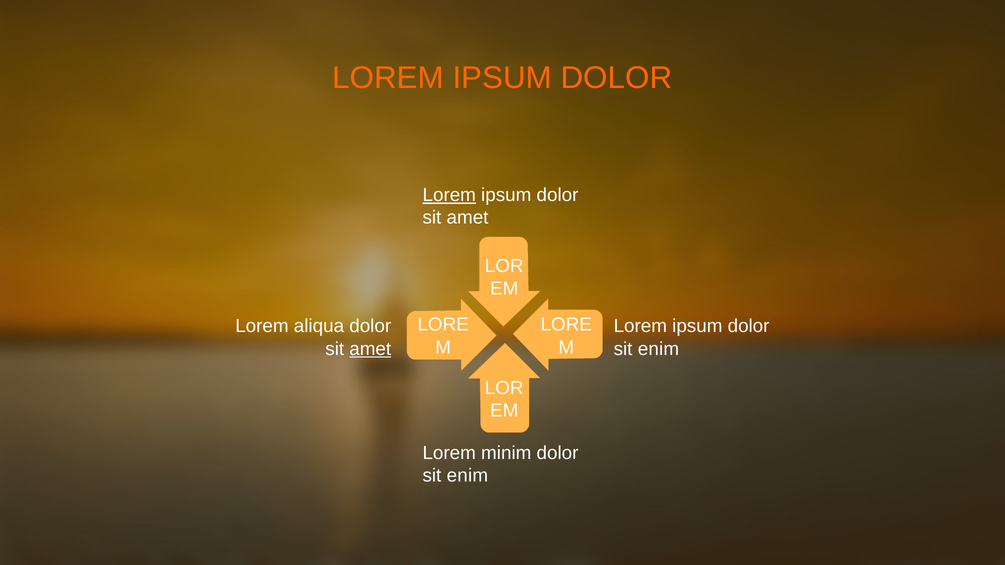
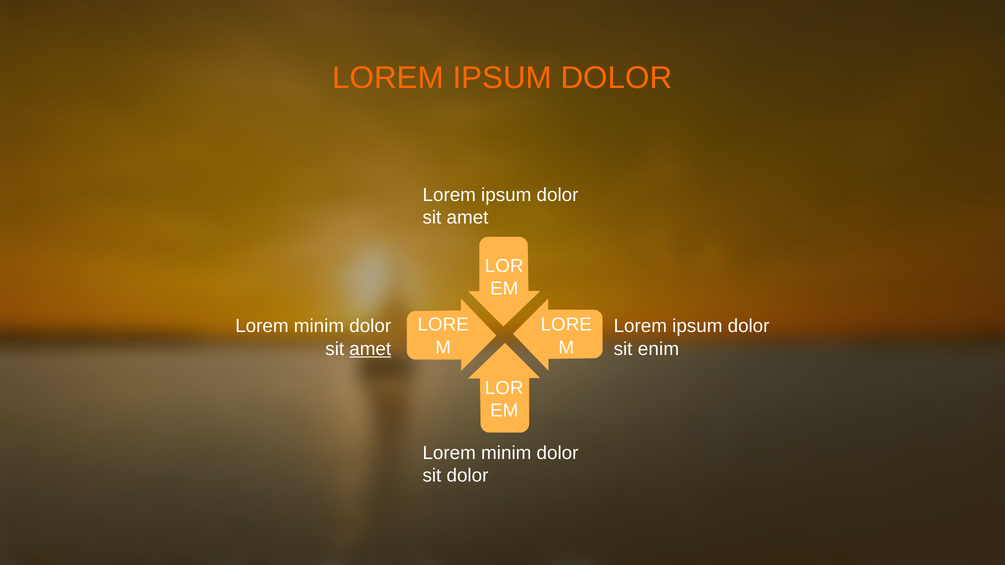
Lorem at (449, 195) underline: present -> none
aliqua at (319, 326): aliqua -> minim
enim at (467, 476): enim -> dolor
